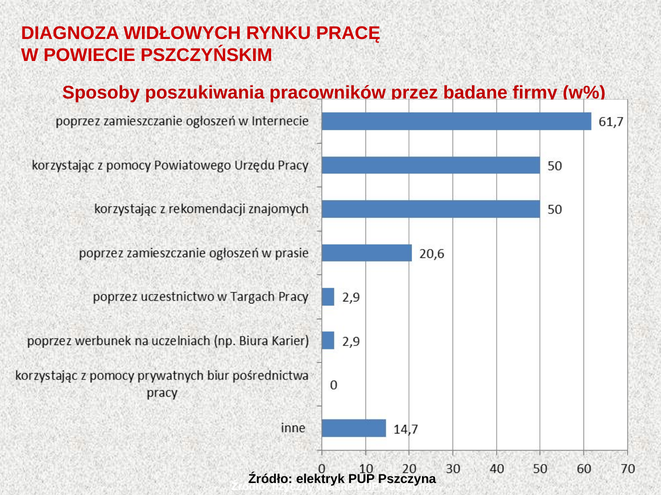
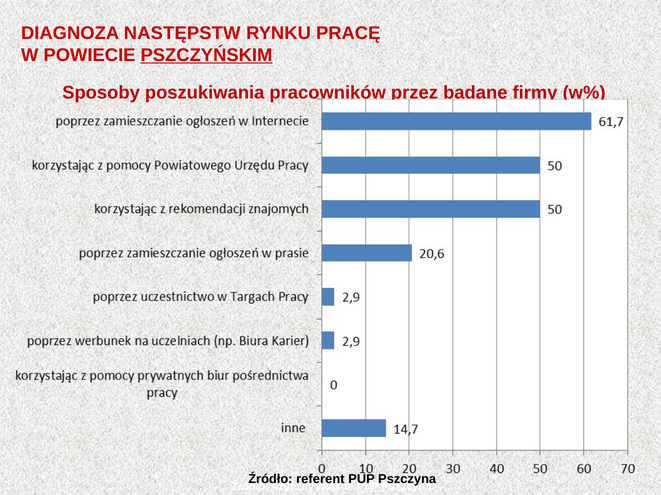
WIDŁOWYCH: WIDŁOWYCH -> NASTĘPSTW
PSZCZYŃSKIM underline: none -> present
elektryk: elektryk -> referent
